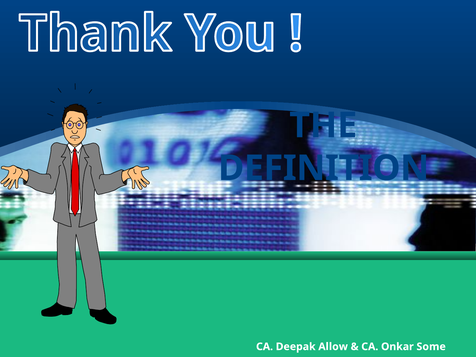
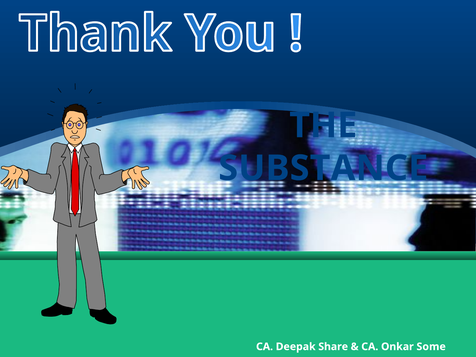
DEFINITION: DEFINITION -> SUBSTANCE
Allow: Allow -> Share
